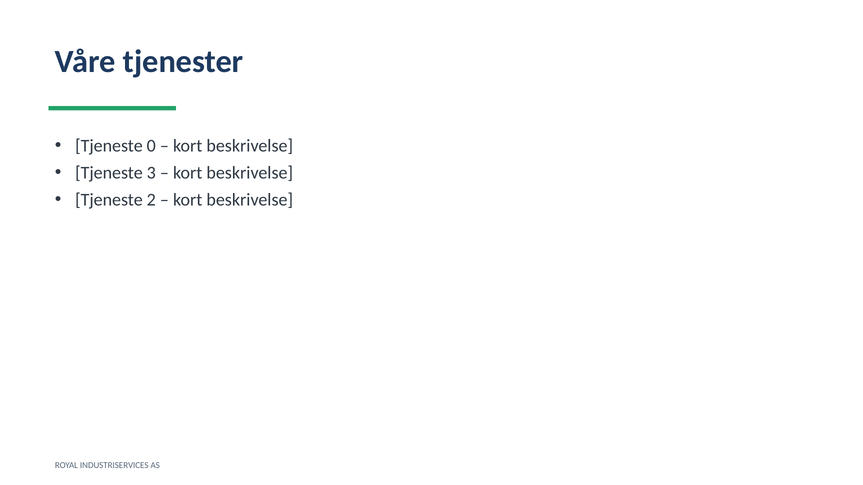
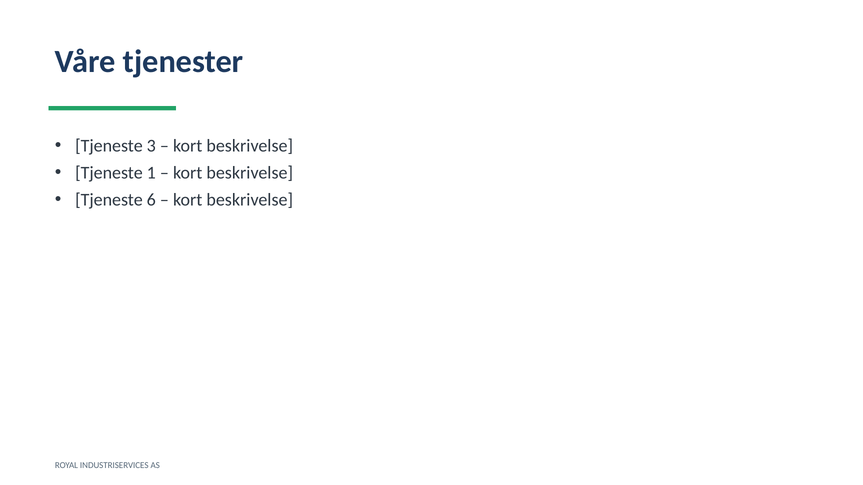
0: 0 -> 3
3: 3 -> 1
2: 2 -> 6
